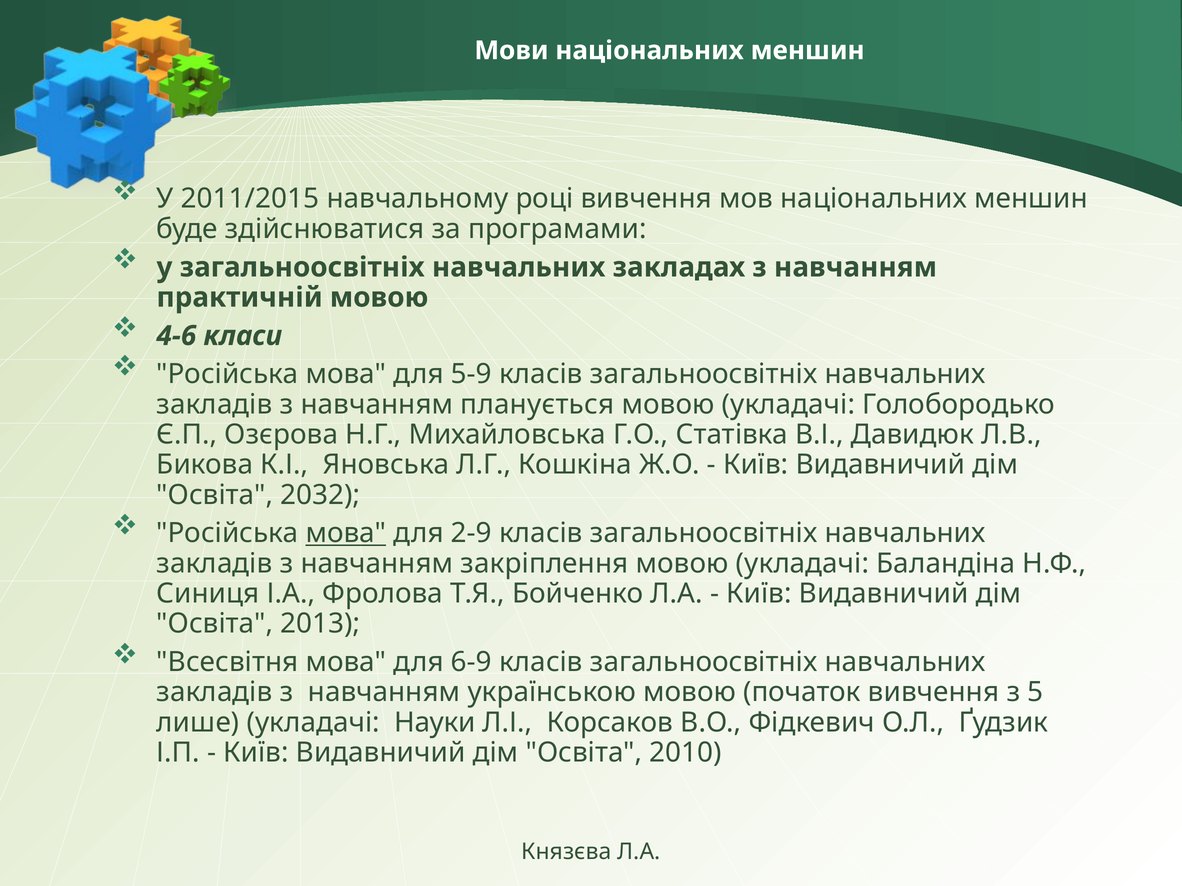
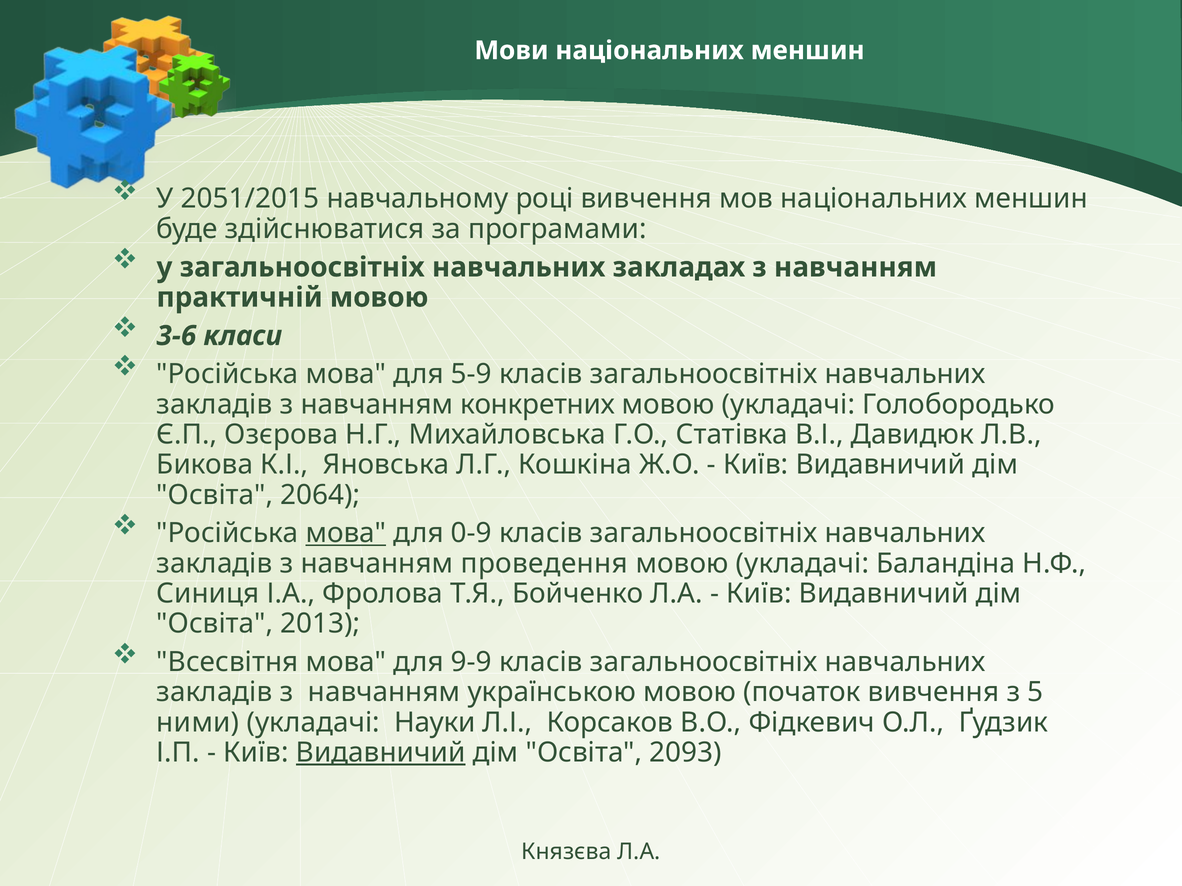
2011/2015: 2011/2015 -> 2051/2015
4-6: 4-6 -> 3-6
планується: планується -> конкретних
2032: 2032 -> 2064
2-9: 2-9 -> 0-9
закріплення: закріплення -> проведення
6-9: 6-9 -> 9-9
лише: лише -> ними
Видавничий at (381, 753) underline: none -> present
2010: 2010 -> 2093
